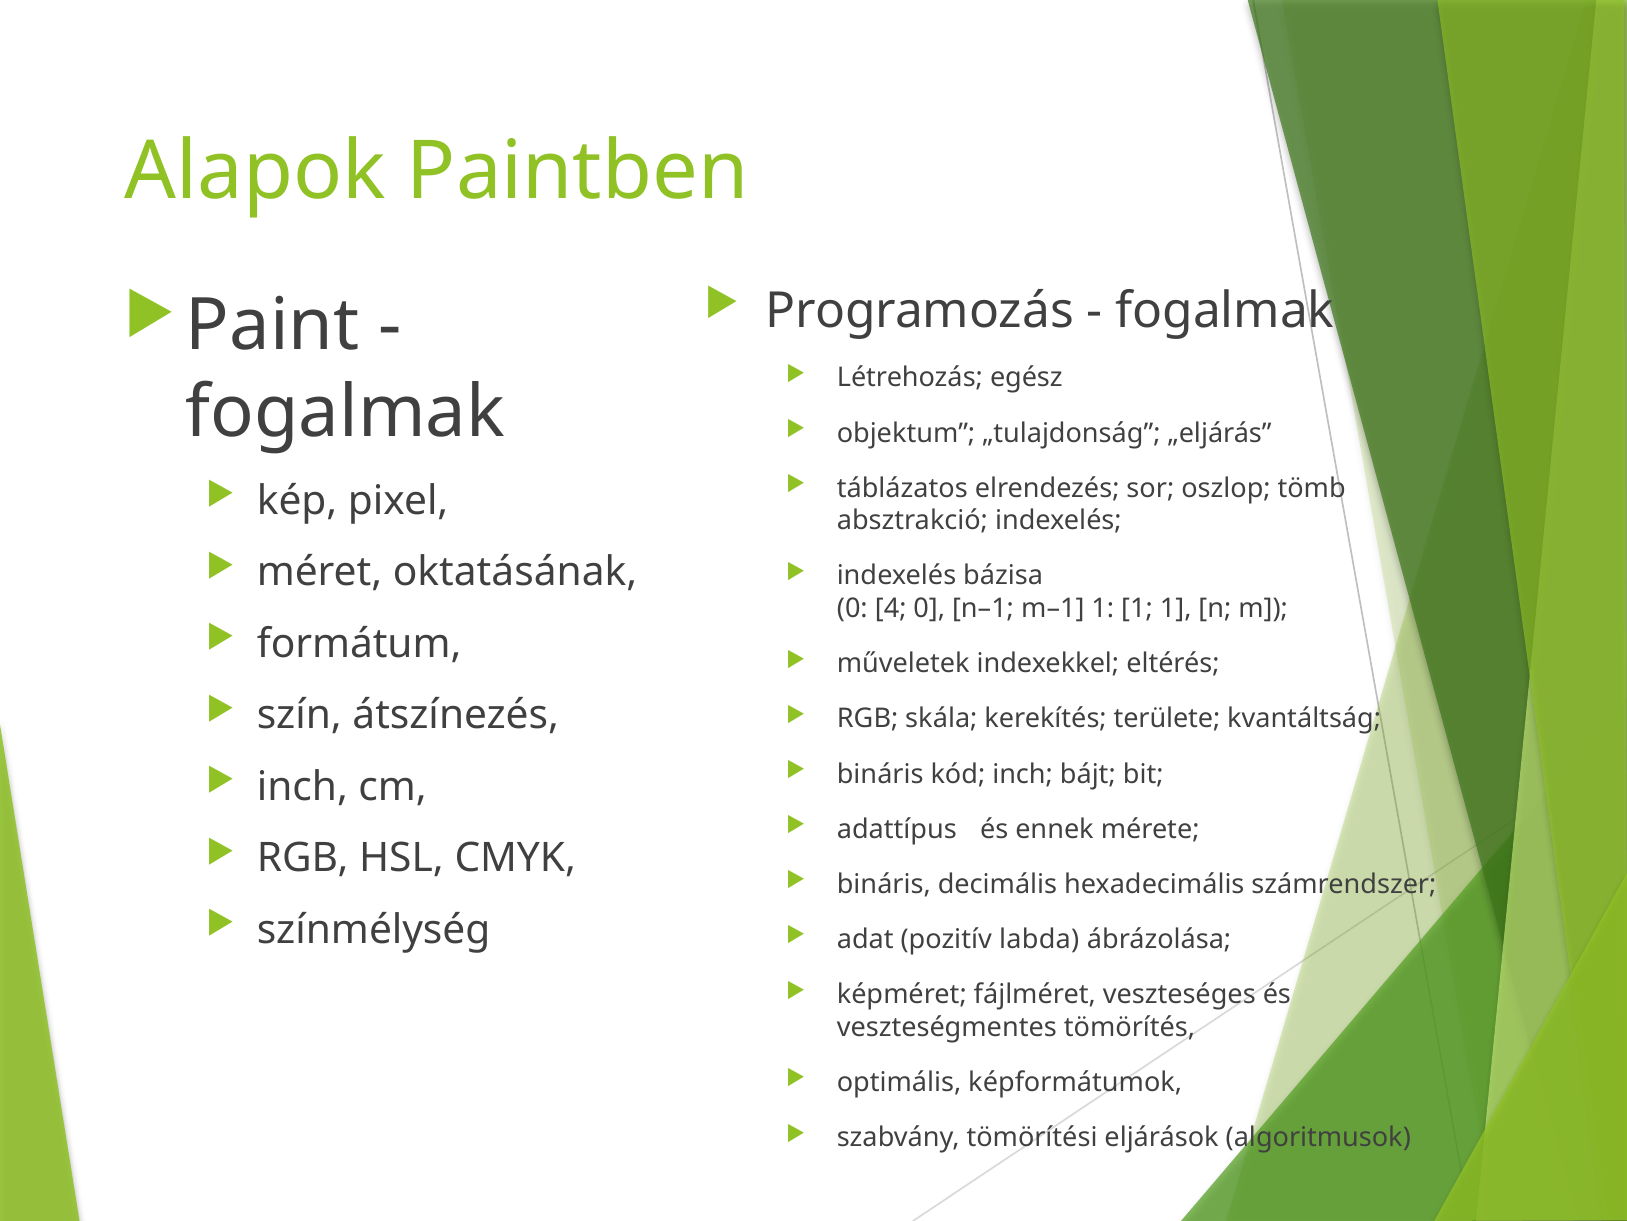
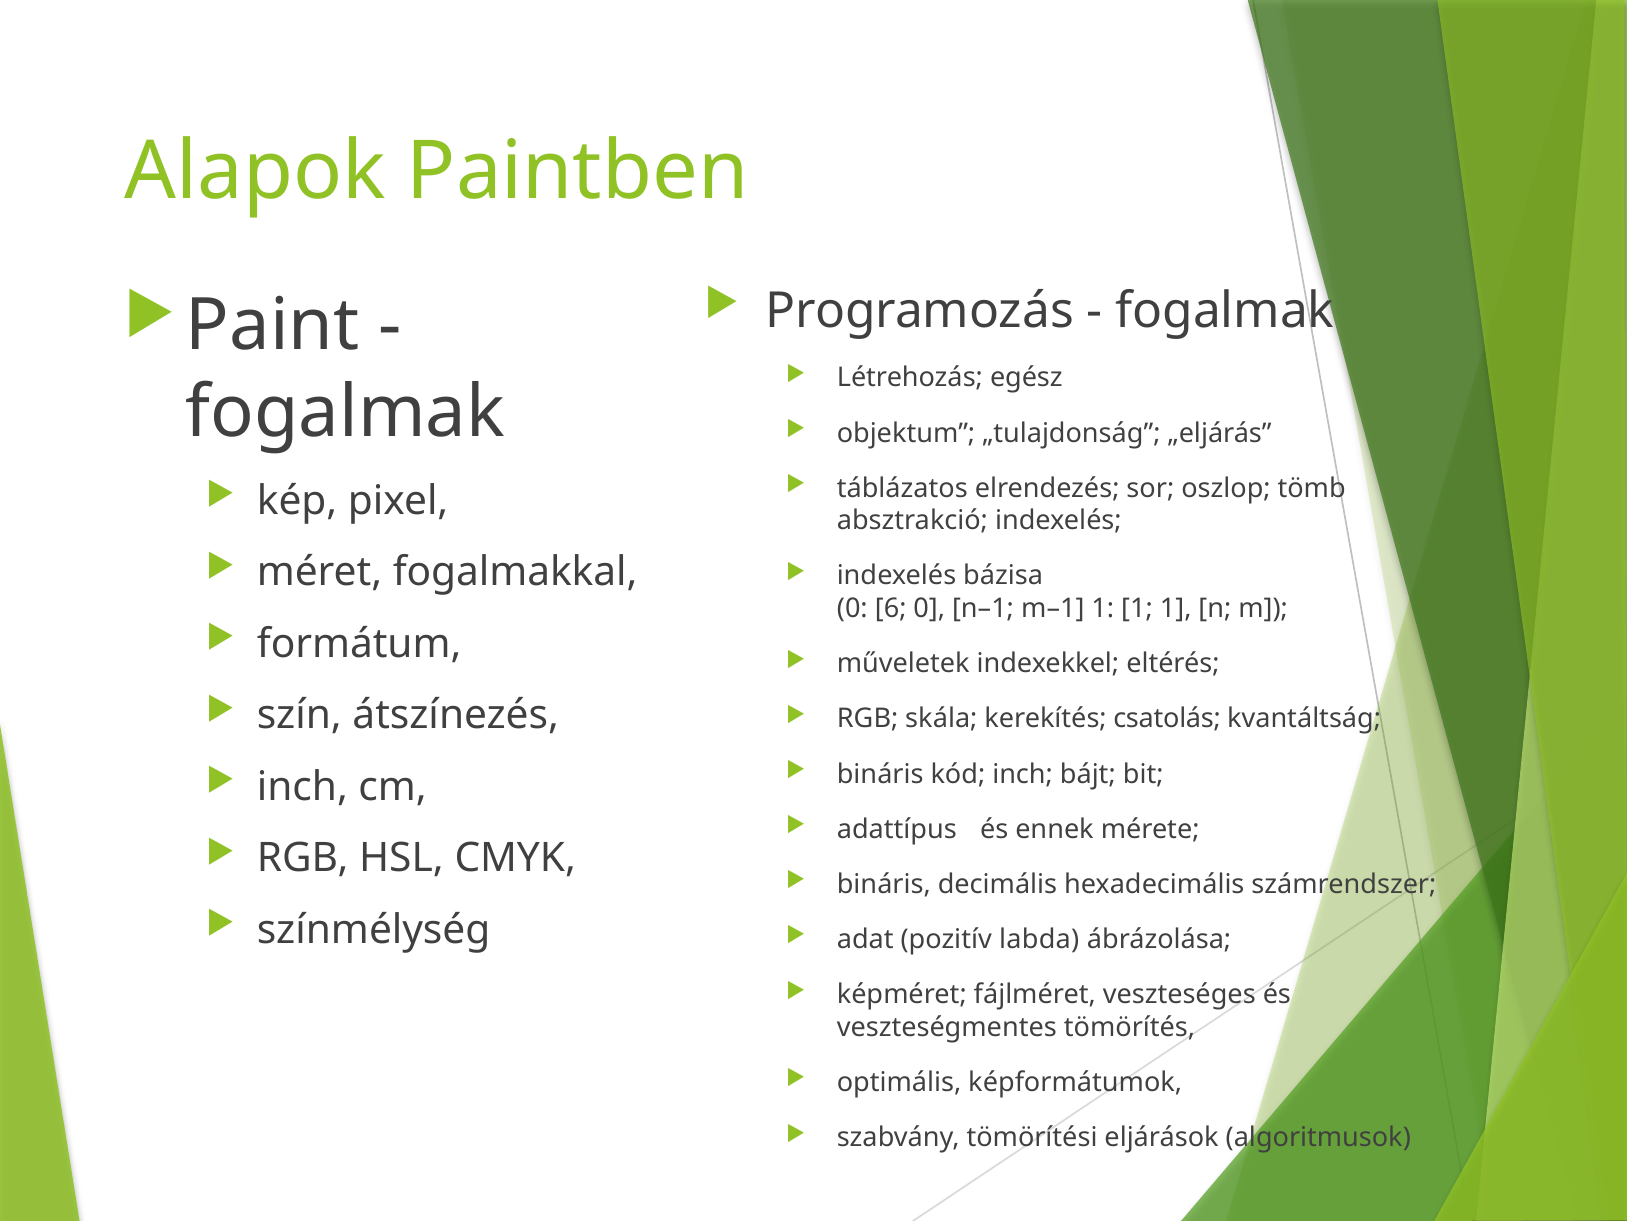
oktatásának: oktatásának -> fogalmakkal
4: 4 -> 6
területe: területe -> csatolás
